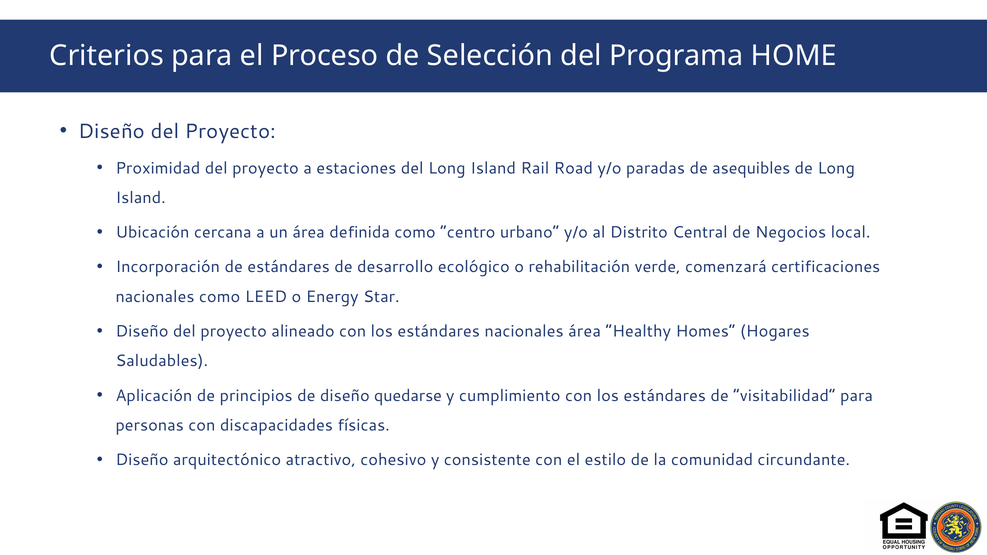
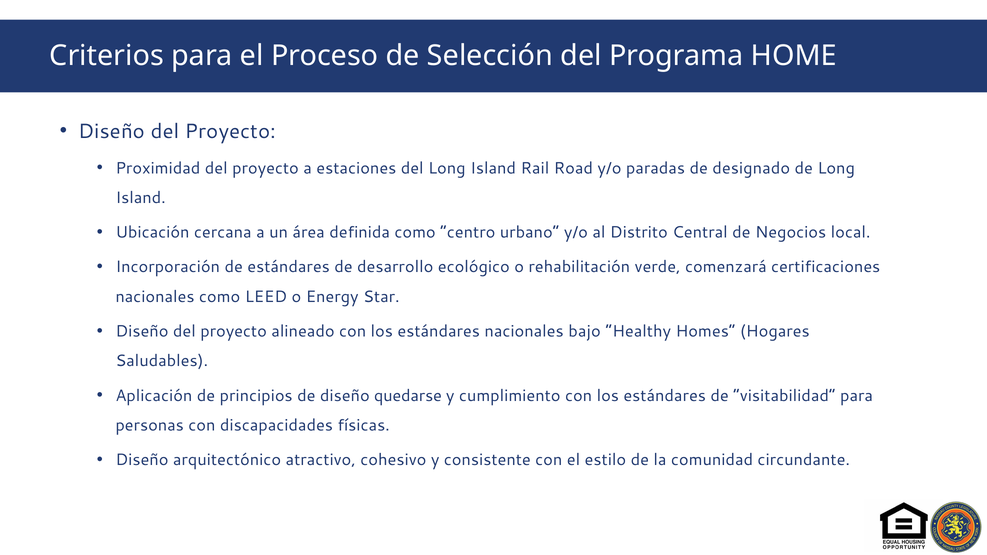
asequibles: asequibles -> designado
nacionales área: área -> bajo
